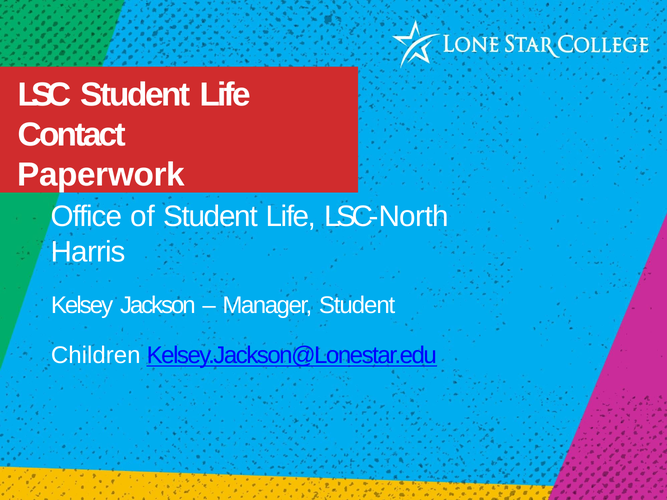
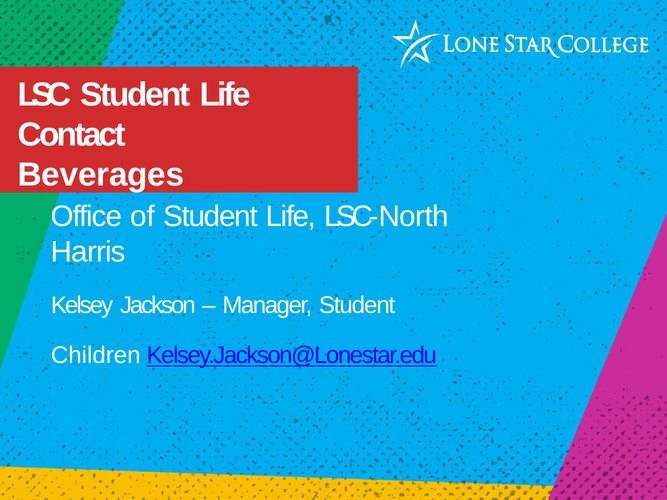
Paperwork: Paperwork -> Beverages
